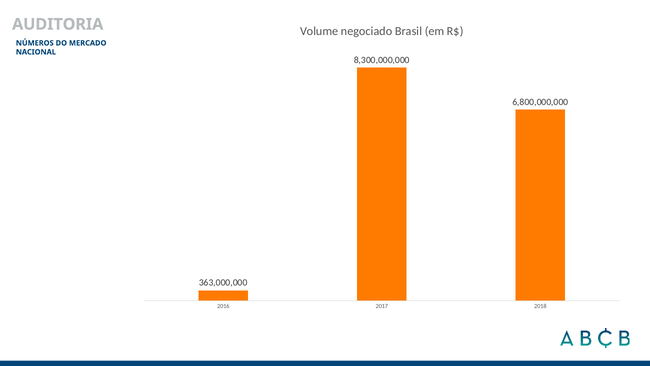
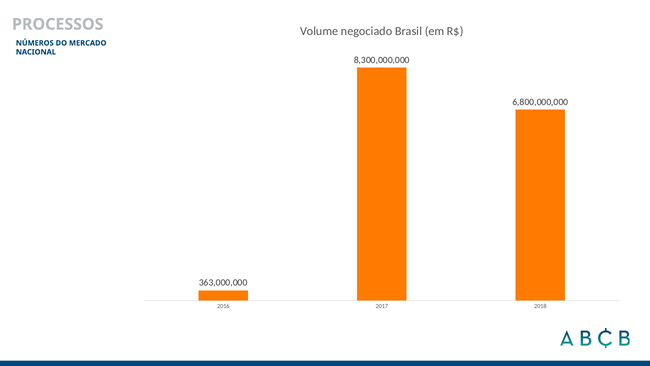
AUDITORIA: AUDITORIA -> PROCESSOS
